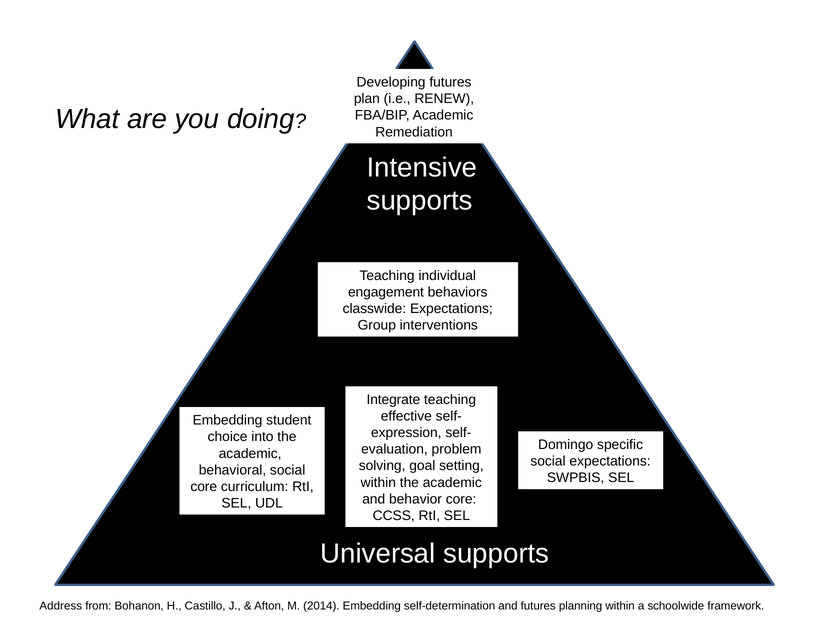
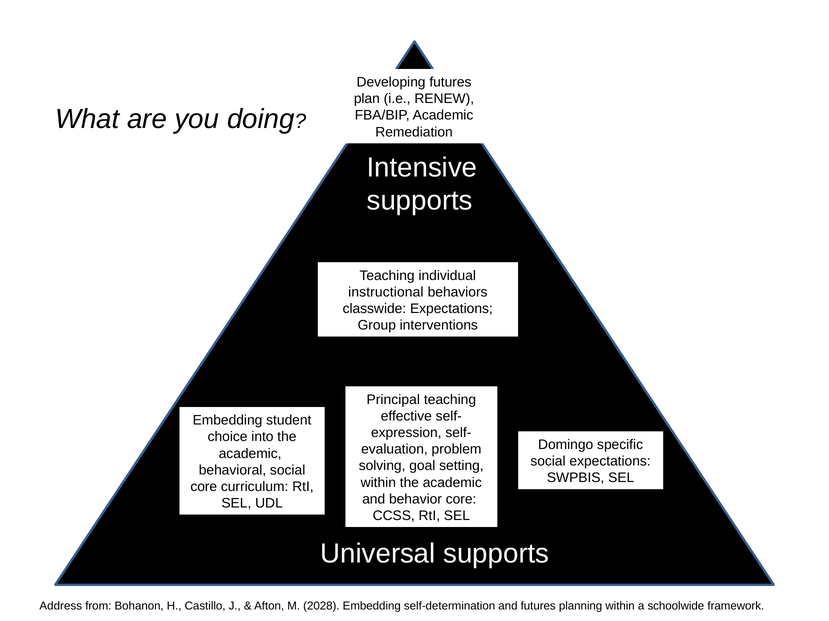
engagement: engagement -> instructional
Integrate: Integrate -> Principal
2014: 2014 -> 2028
